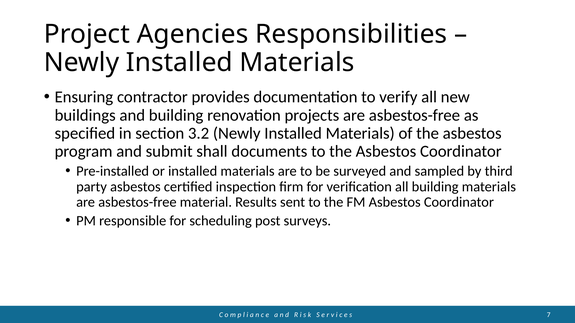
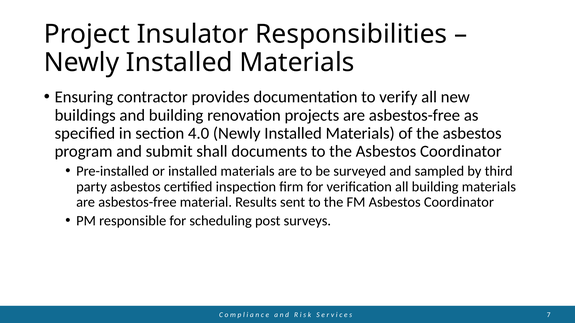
Agencies: Agencies -> Insulator
3.2: 3.2 -> 4.0
